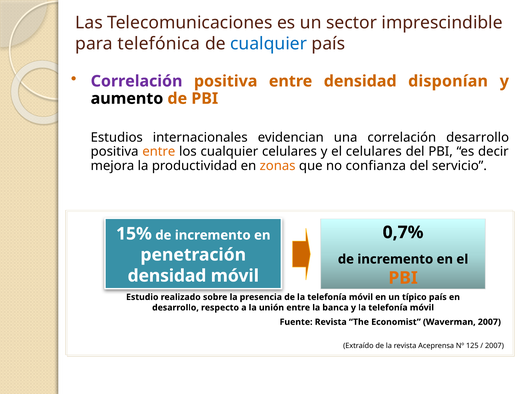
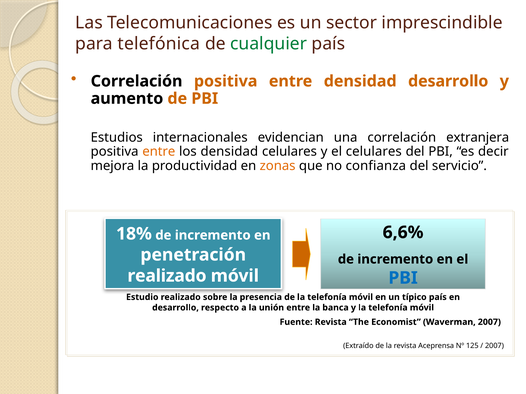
cualquier at (269, 44) colour: blue -> green
Correlación at (137, 81) colour: purple -> black
densidad disponían: disponían -> desarrollo
correlación desarrollo: desarrollo -> extranjera
los cualquier: cualquier -> densidad
0,7%: 0,7% -> 6,6%
15%: 15% -> 18%
densidad at (167, 276): densidad -> realizado
PBI at (403, 278) colour: orange -> blue
